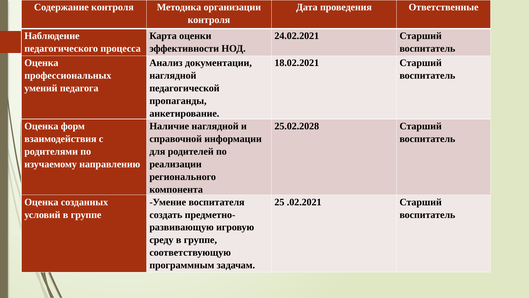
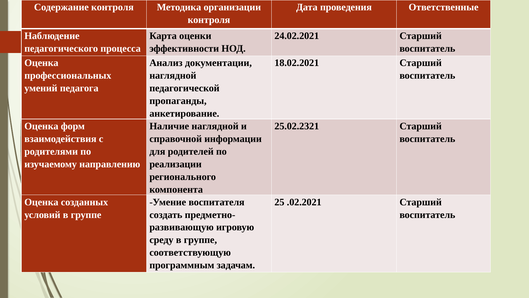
25.02.2028: 25.02.2028 -> 25.02.2321
